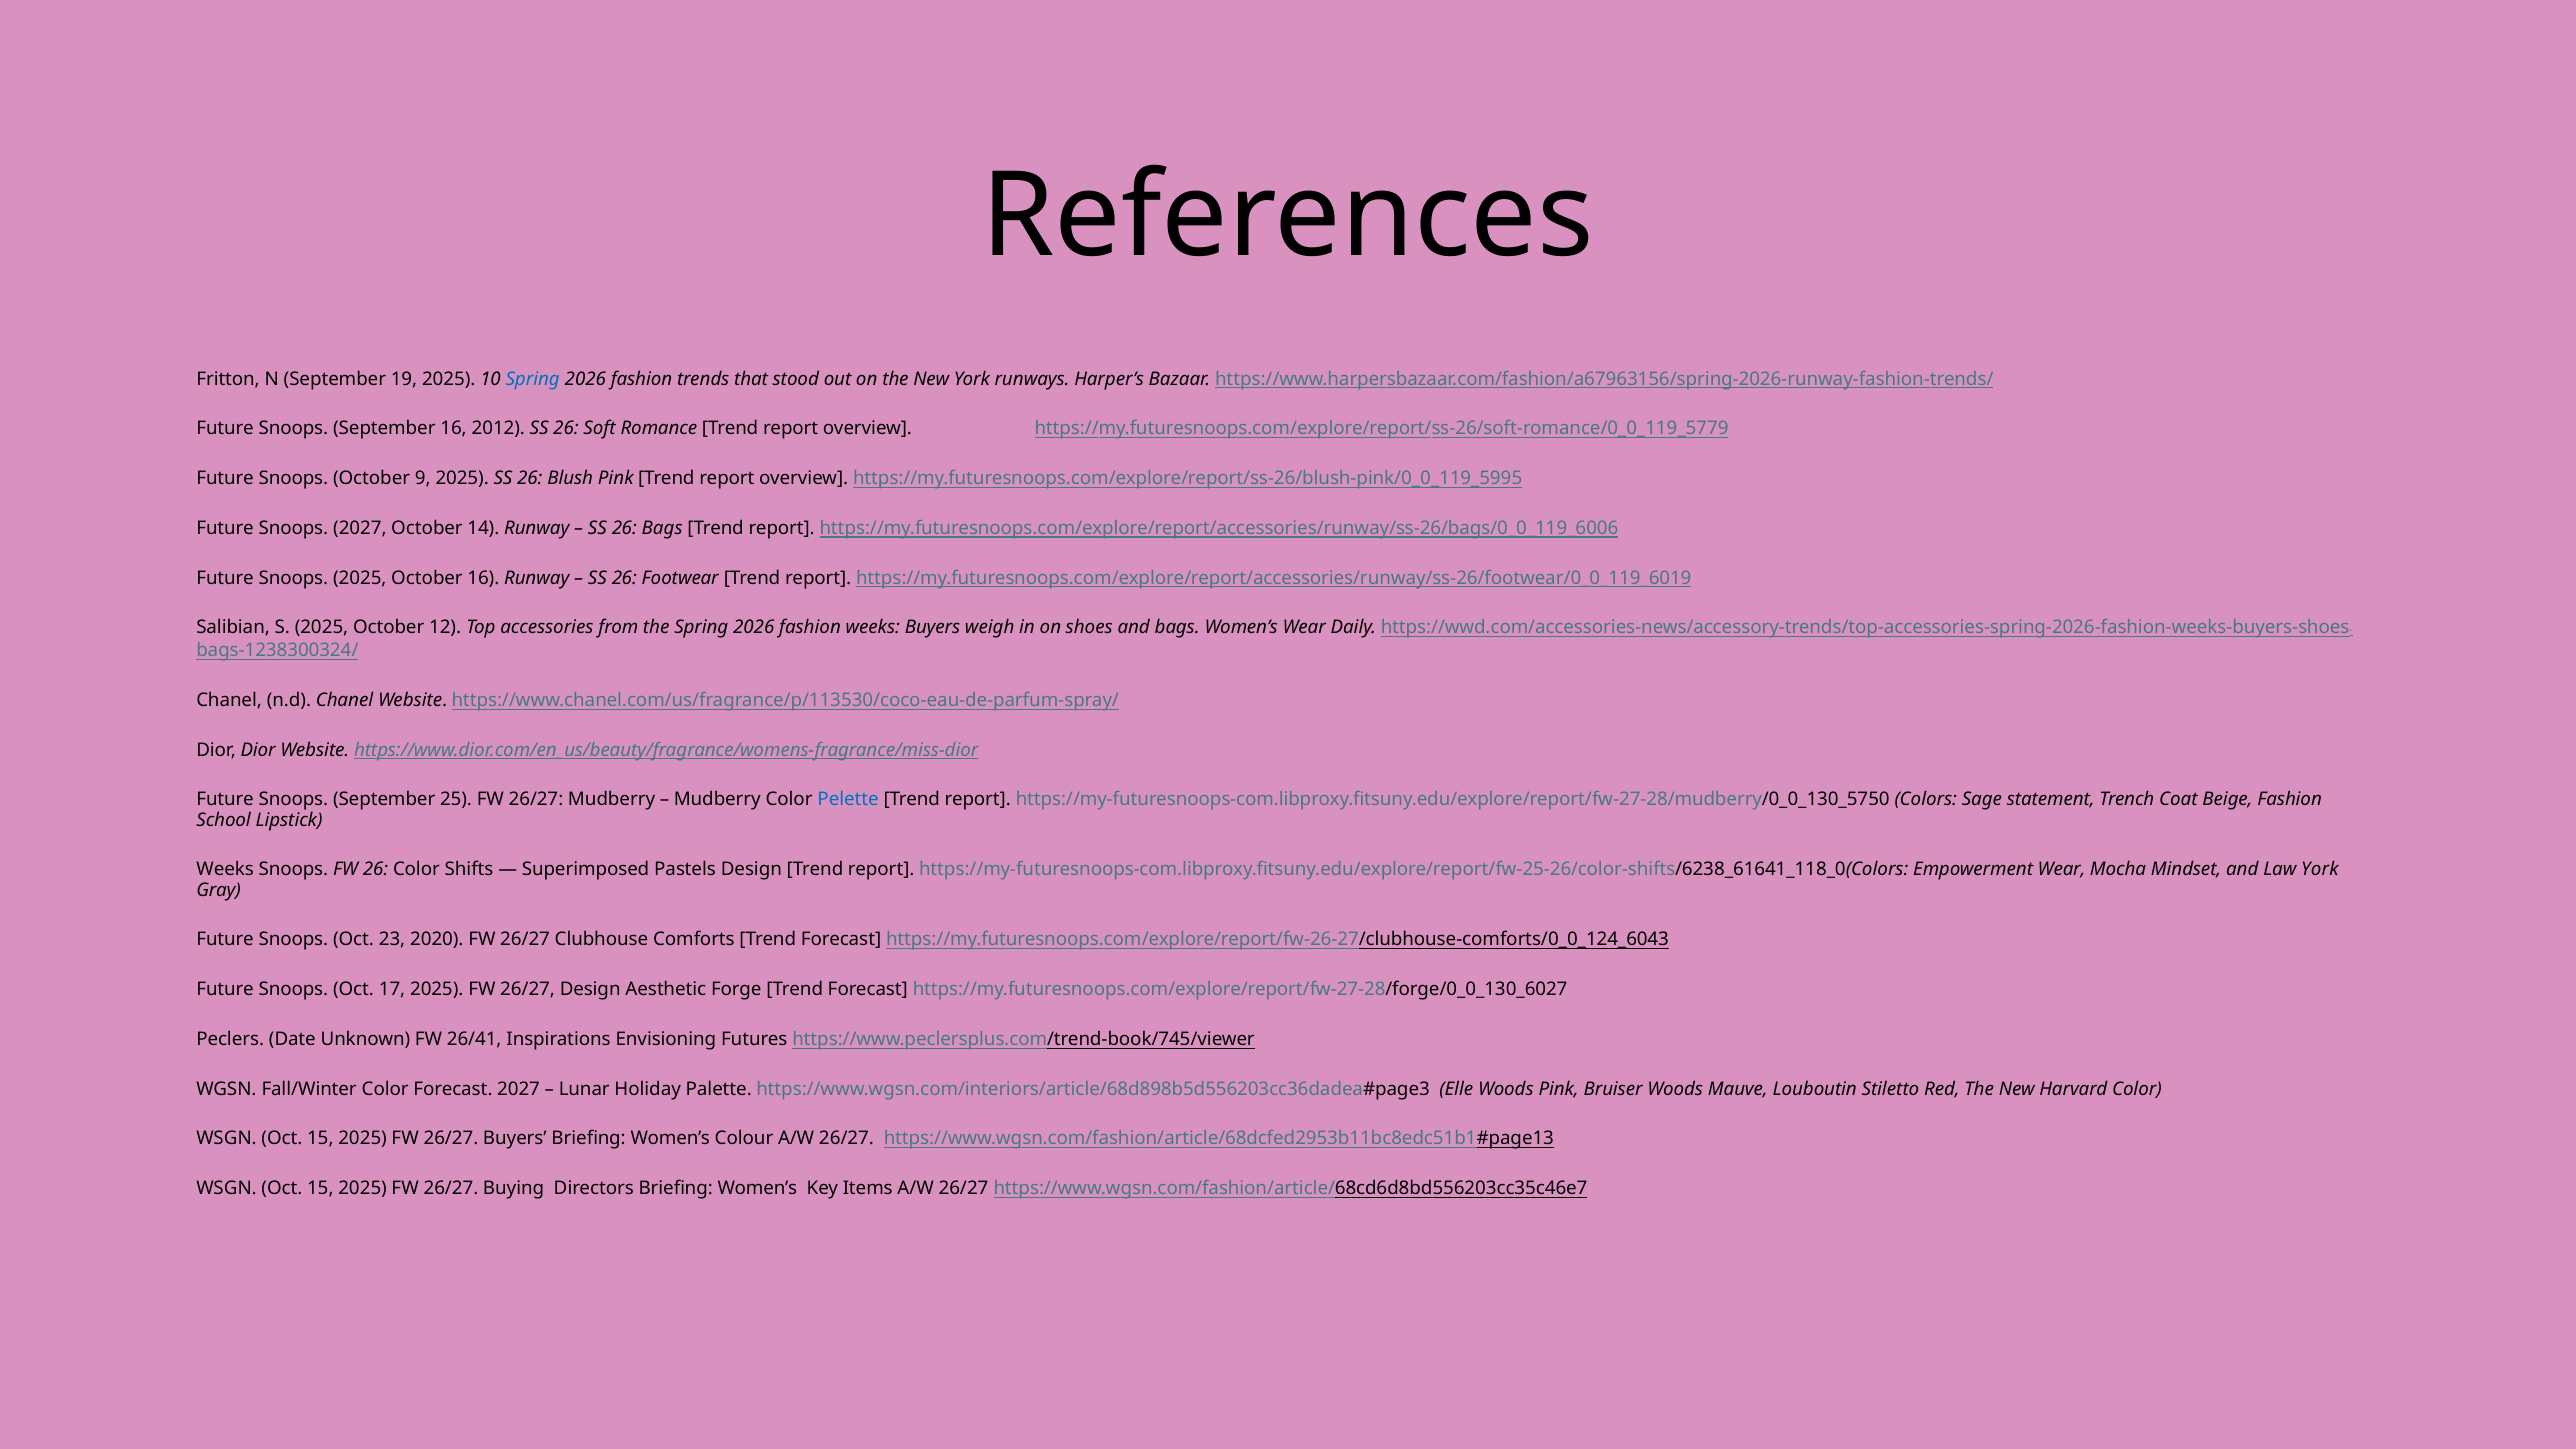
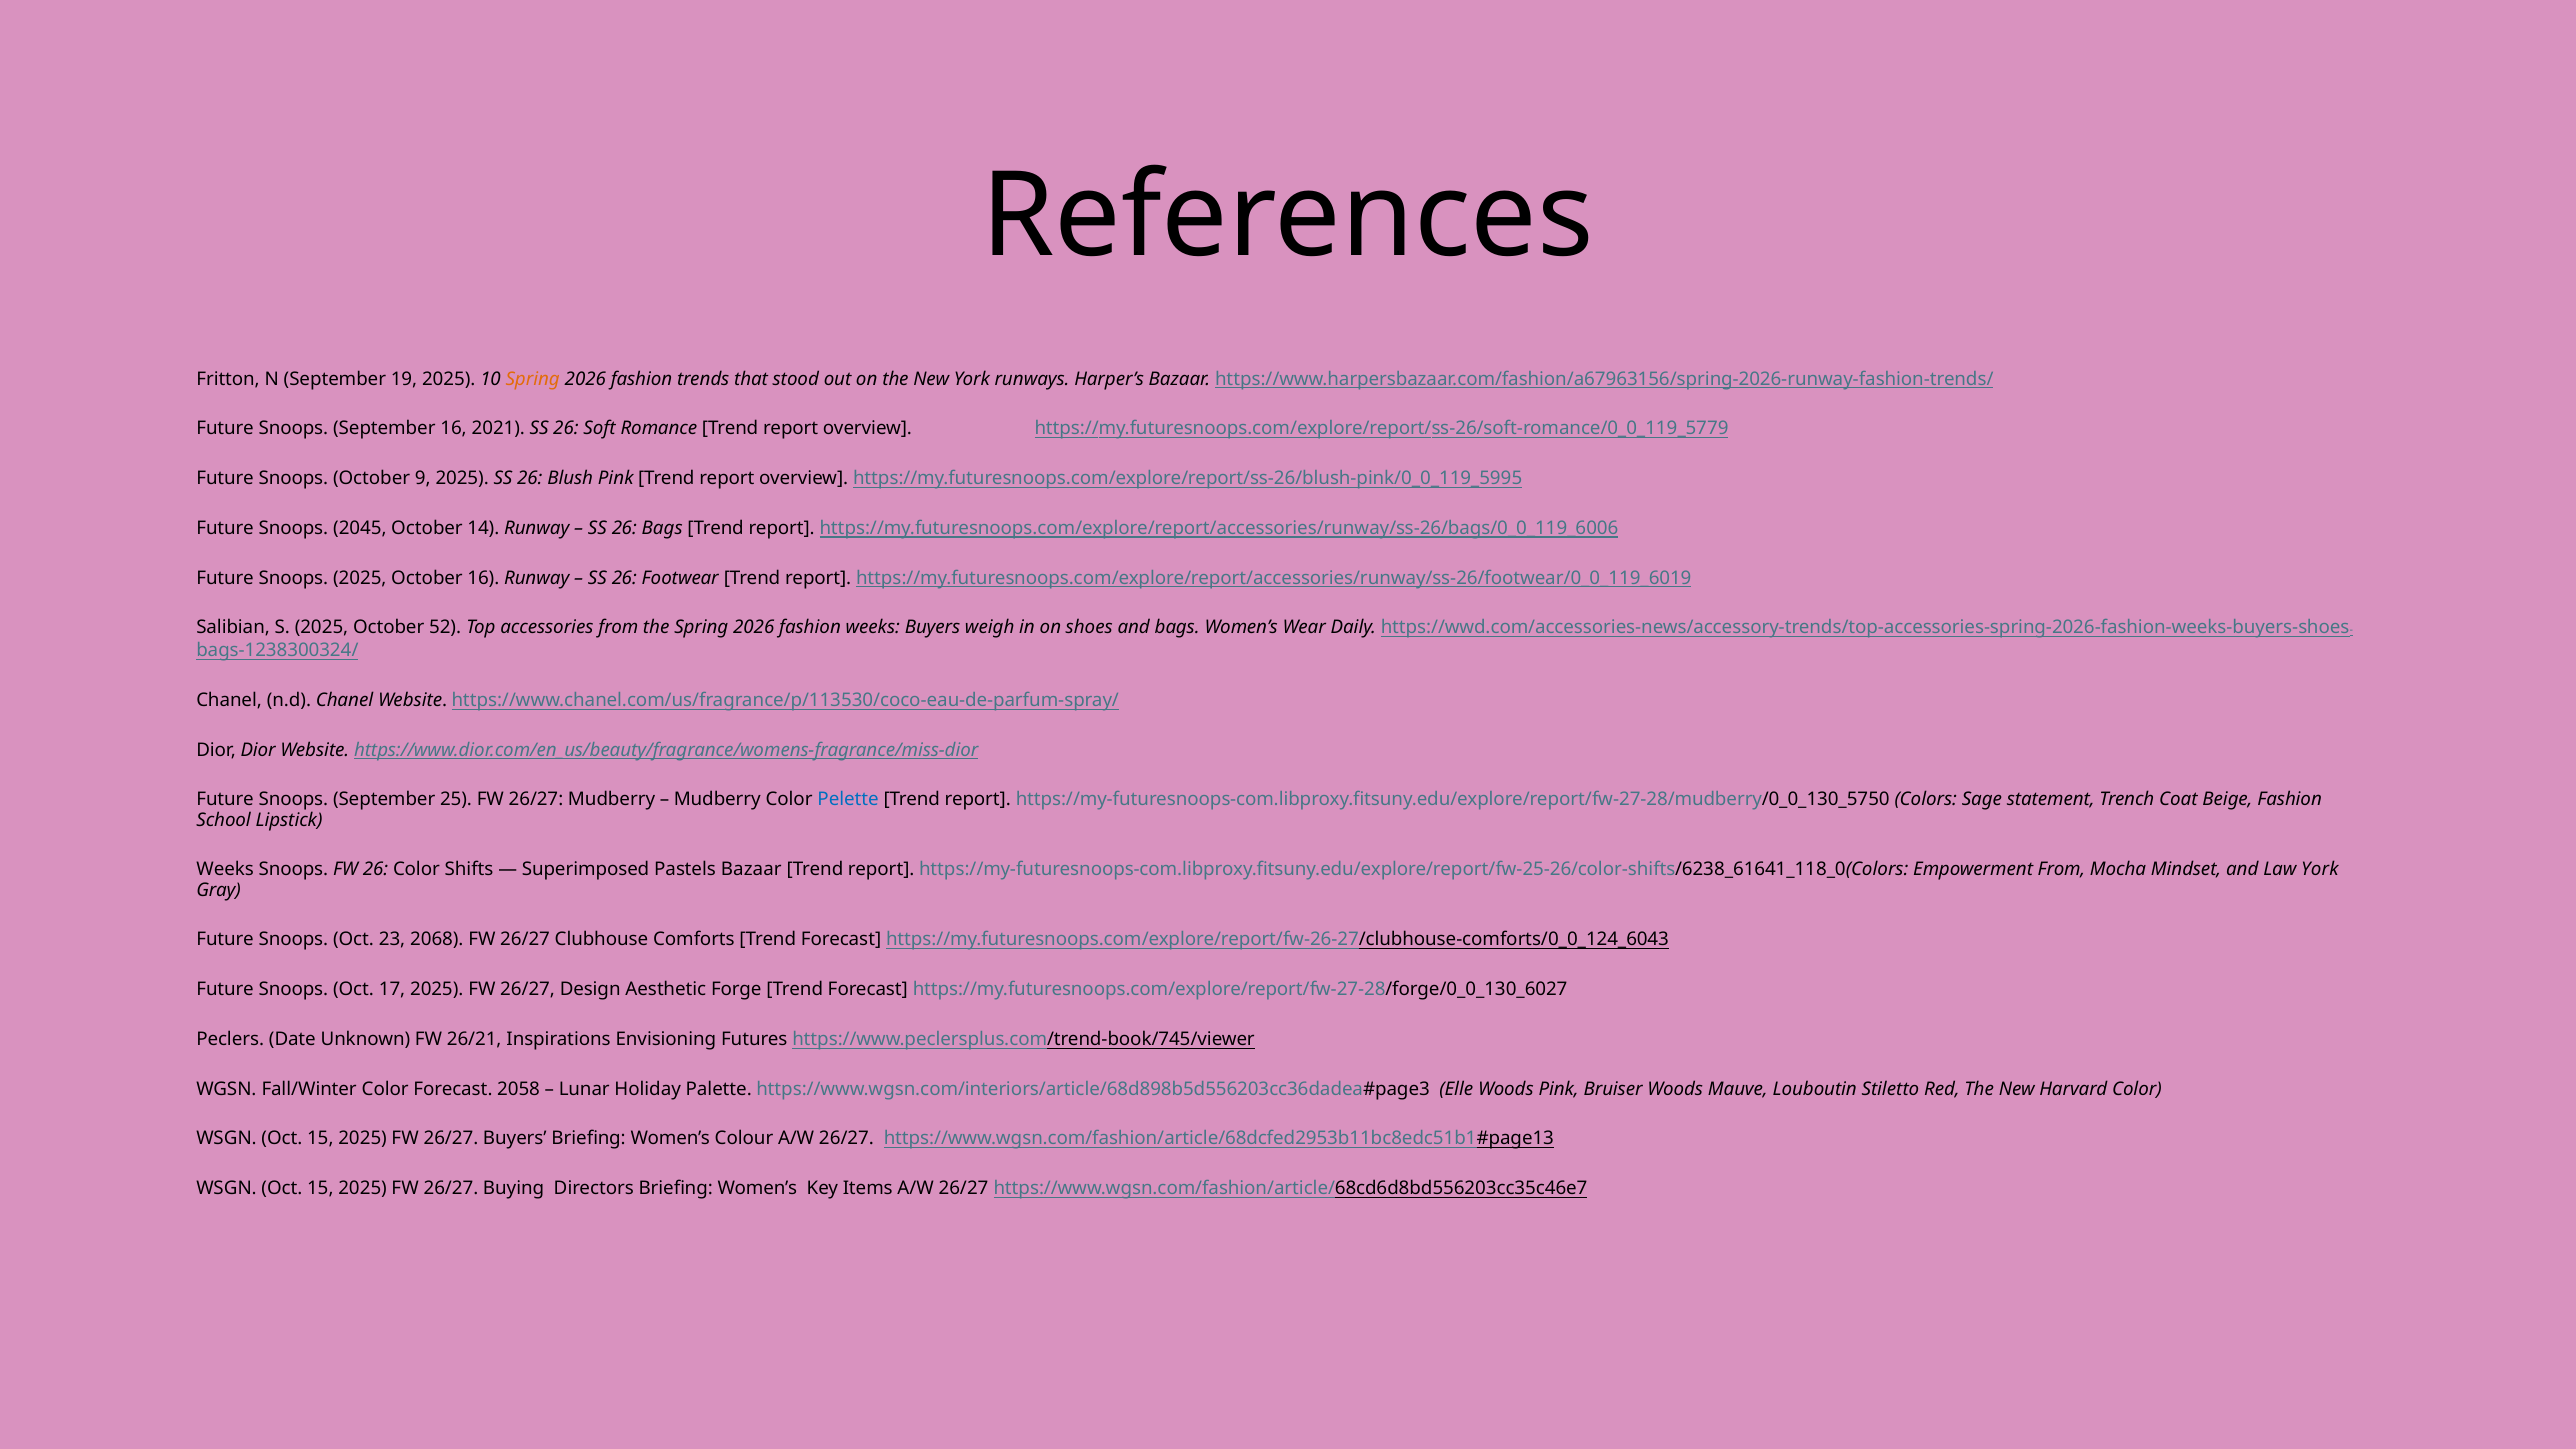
Spring at (533, 379) colour: blue -> orange
2012: 2012 -> 2021
Snoops 2027: 2027 -> 2045
12: 12 -> 52
Pastels Design: Design -> Bazaar
Empowerment Wear: Wear -> From
2020: 2020 -> 2068
26/41: 26/41 -> 26/21
Forecast 2027: 2027 -> 2058
